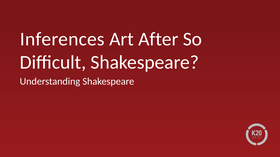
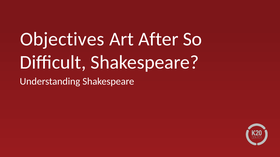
Inferences: Inferences -> Objectives
